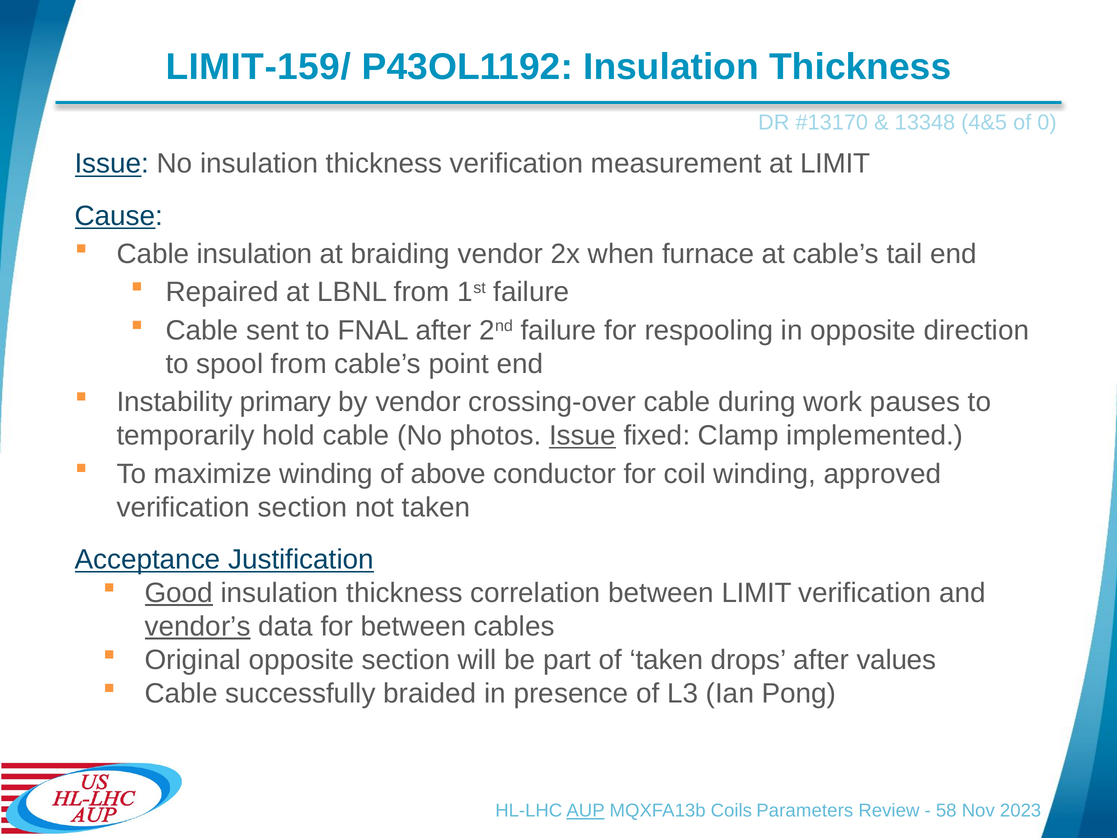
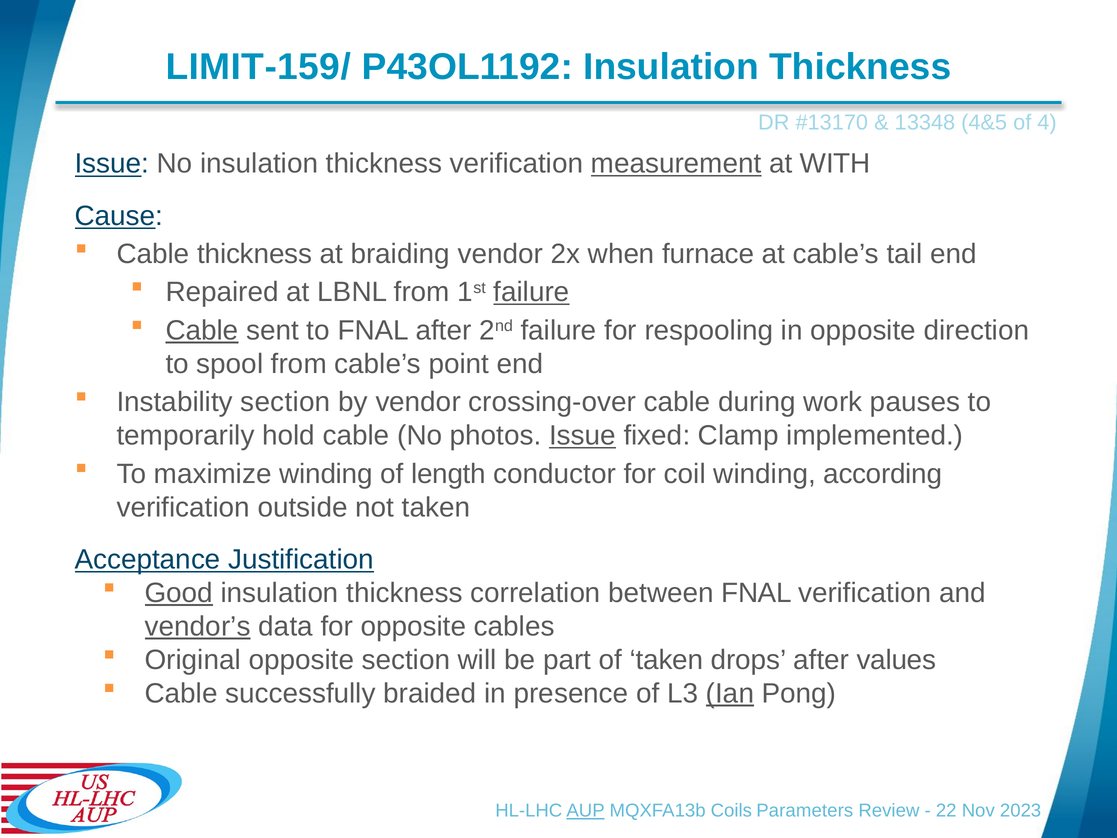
0: 0 -> 4
measurement underline: none -> present
at LIMIT: LIMIT -> WITH
Cable insulation: insulation -> thickness
failure at (531, 292) underline: none -> present
Cable at (202, 330) underline: none -> present
Instability primary: primary -> section
above: above -> length
approved: approved -> according
verification section: section -> outside
between LIMIT: LIMIT -> FNAL
for between: between -> opposite
Ian underline: none -> present
58: 58 -> 22
